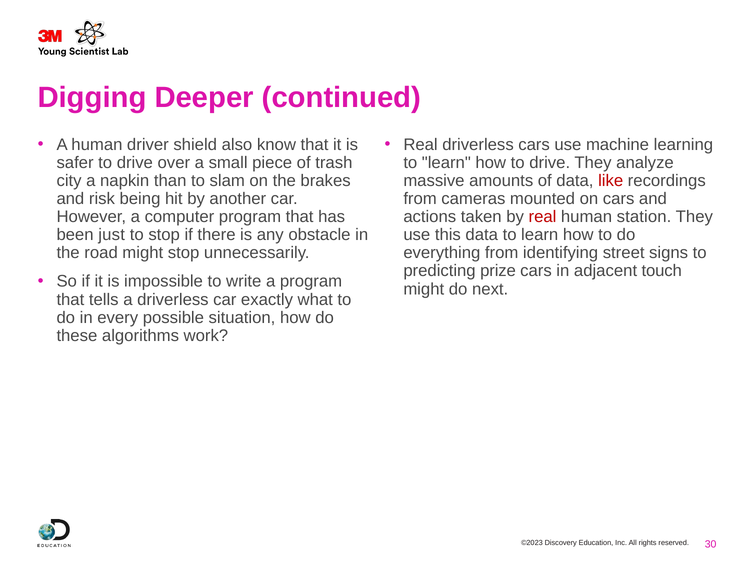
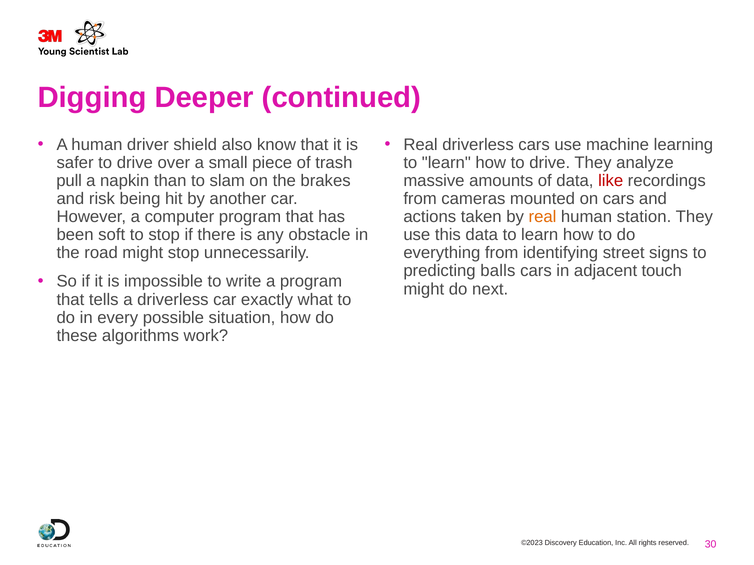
city: city -> pull
real at (542, 217) colour: red -> orange
just: just -> soft
prize: prize -> balls
